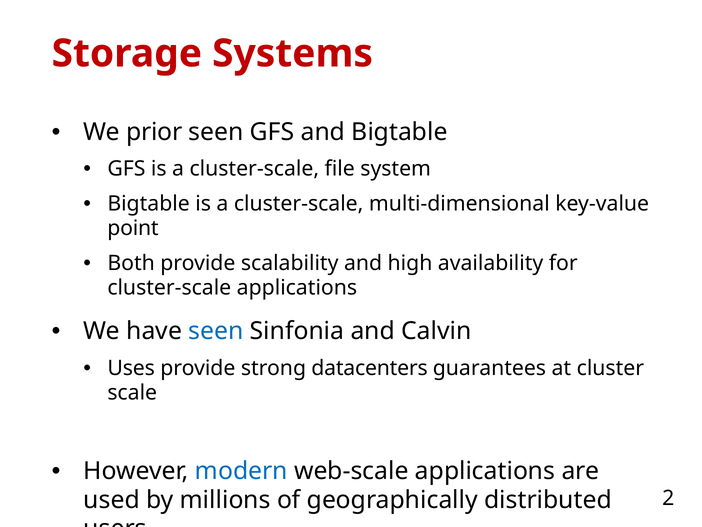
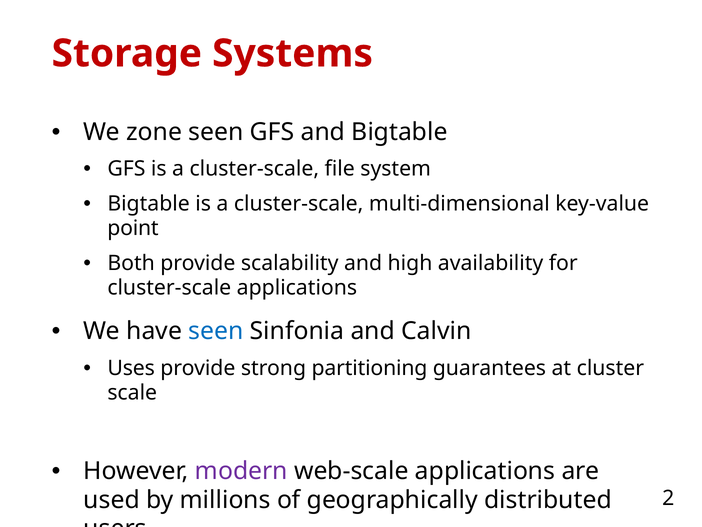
prior: prior -> zone
datacenters: datacenters -> partitioning
modern colour: blue -> purple
